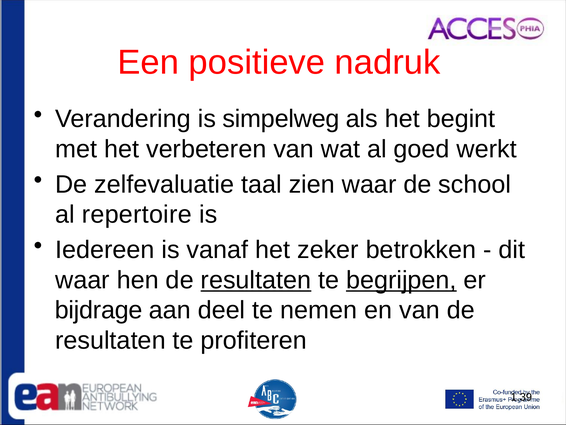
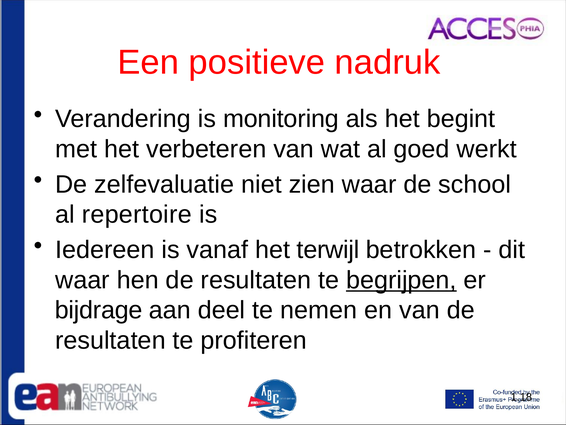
simpelweg: simpelweg -> monitoring
taal: taal -> niet
zeker: zeker -> terwijl
resultaten at (256, 280) underline: present -> none
1.39: 1.39 -> 1.18
